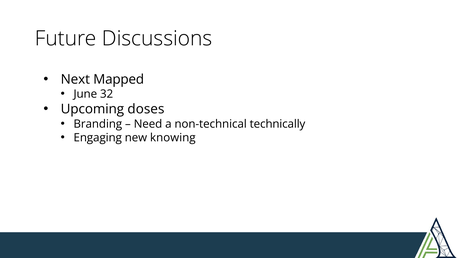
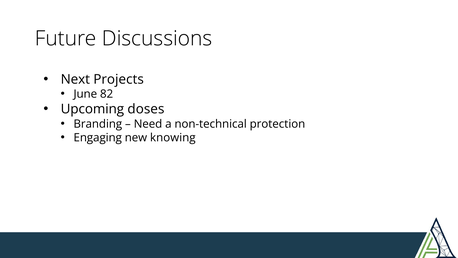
Mapped: Mapped -> Projects
32: 32 -> 82
technically: technically -> protection
